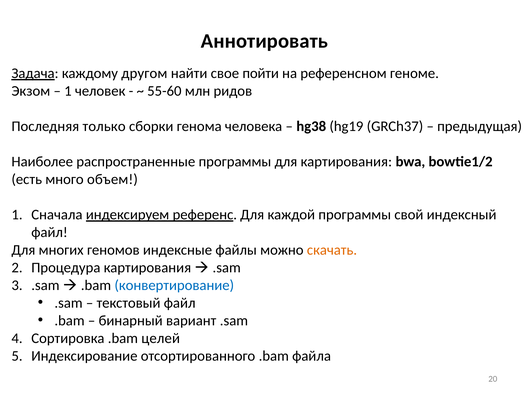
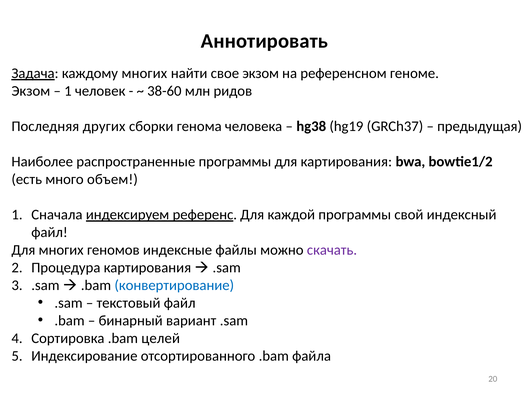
каждому другом: другом -> многих
свое пойти: пойти -> экзом
55-60: 55-60 -> 38-60
только: только -> других
скачать colour: orange -> purple
